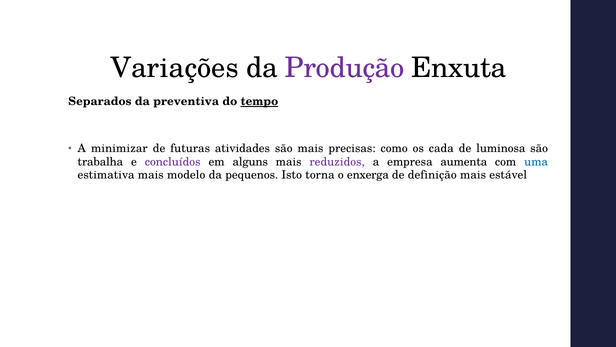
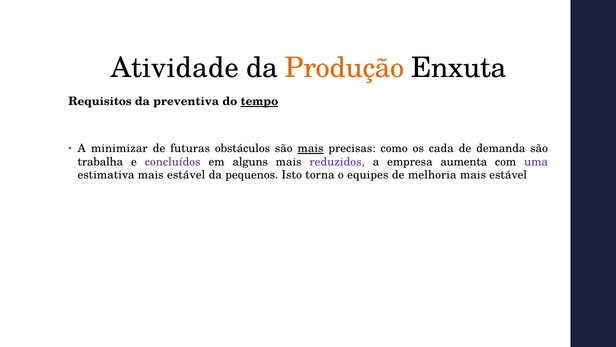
Variações: Variações -> Atividade
Produção colour: purple -> orange
Separados: Separados -> Requisitos
atividades: atividades -> obstáculos
mais at (311, 148) underline: none -> present
luminosa: luminosa -> demanda
uma colour: blue -> purple
estimativa mais modelo: modelo -> estável
enxerga: enxerga -> equipes
definição: definição -> melhoria
